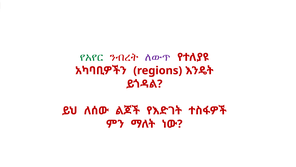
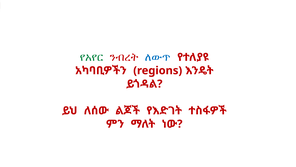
ለውጥ colour: purple -> blue
